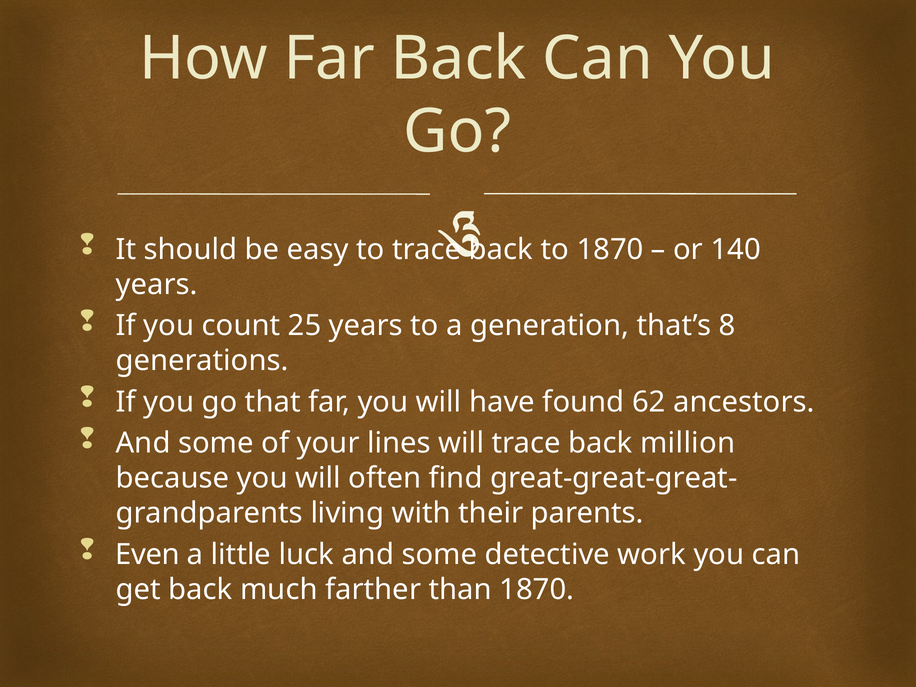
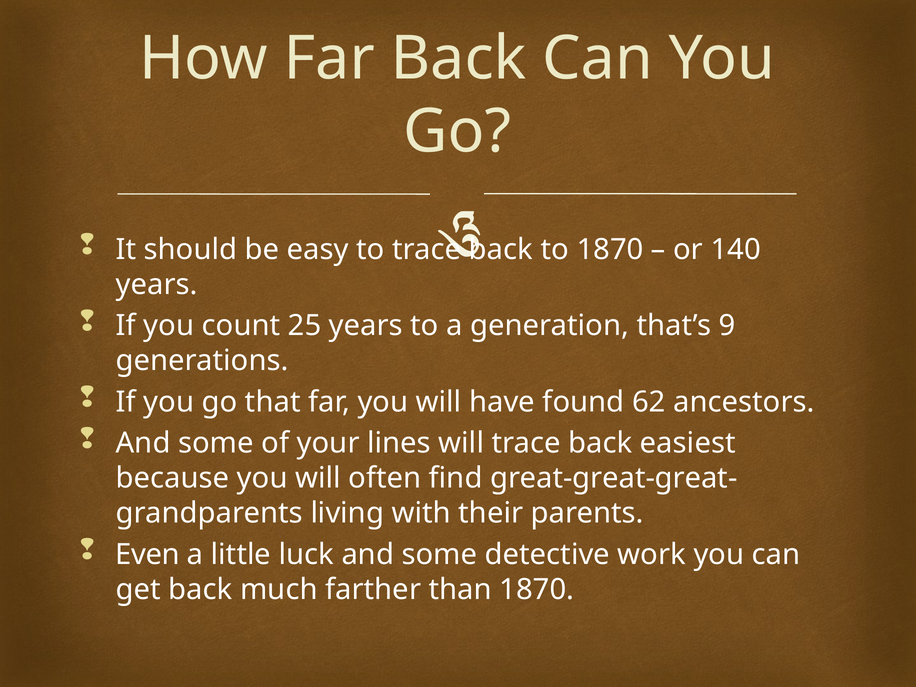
8: 8 -> 9
million: million -> easiest
